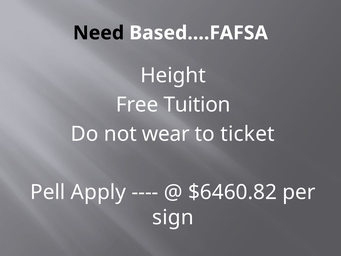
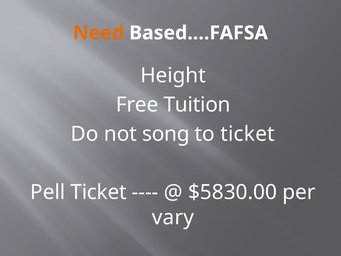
Need colour: black -> orange
wear: wear -> song
Pell Apply: Apply -> Ticket
$6460.82: $6460.82 -> $5830.00
sign: sign -> vary
